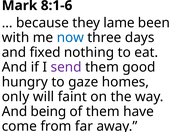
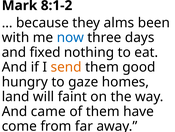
8:1-6: 8:1-6 -> 8:1-2
lame: lame -> alms
send colour: purple -> orange
only: only -> land
being: being -> came
